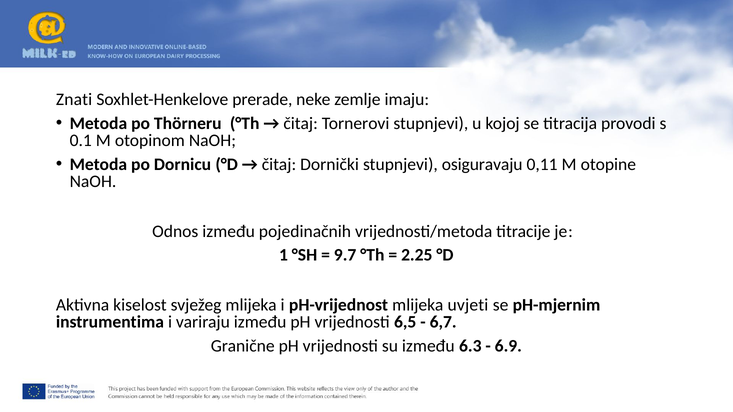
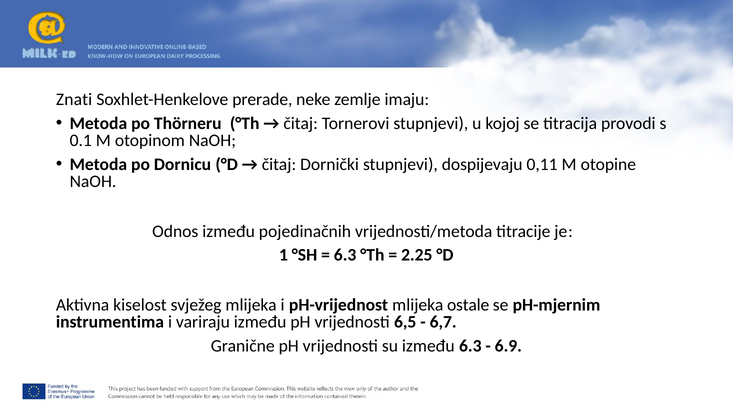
osiguravaju: osiguravaju -> dospijevaju
9.7 at (345, 255): 9.7 -> 6.3
uvjeti: uvjeti -> ostale
